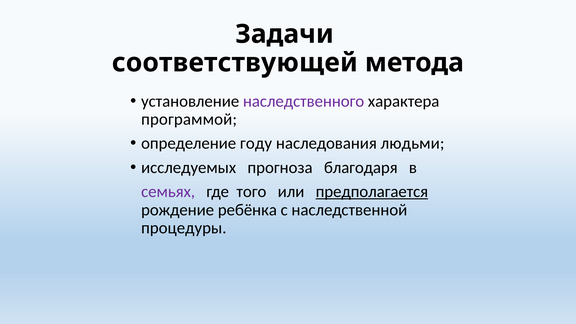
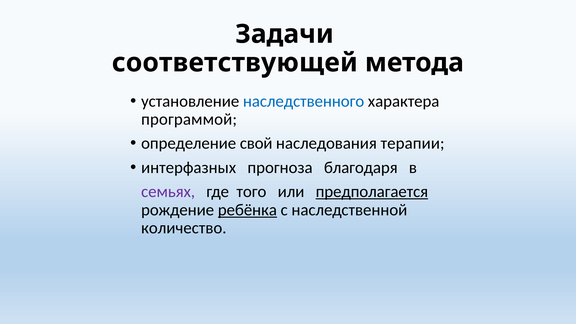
наследственного colour: purple -> blue
году: году -> свой
людьми: людьми -> терапии
исследуемых: исследуемых -> интерфазных
ребёнка underline: none -> present
процедуры: процедуры -> количество
